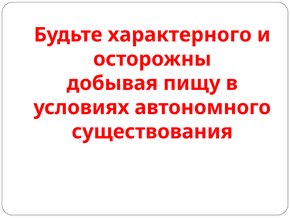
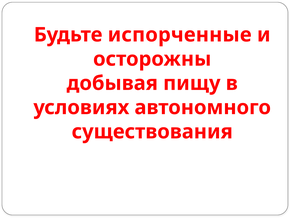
характерного: характерного -> испорченные
